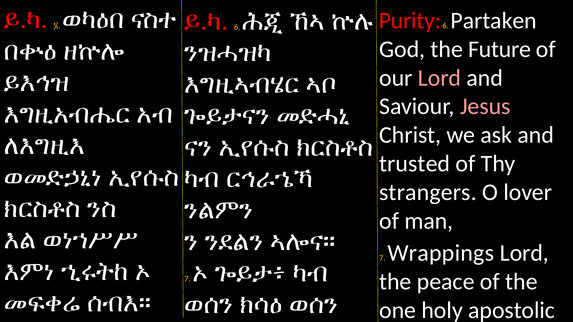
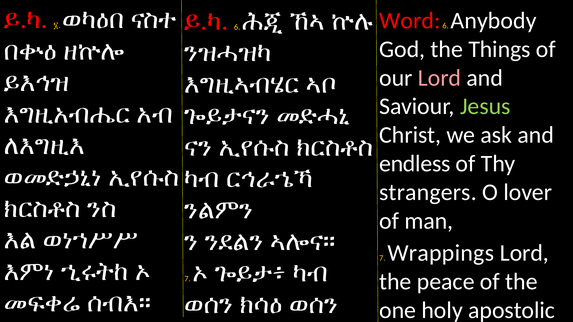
Purity: Purity -> Word
Partaken: Partaken -> Anybody
Future: Future -> Things
Jesus colour: pink -> light green
trusted: trusted -> endless
